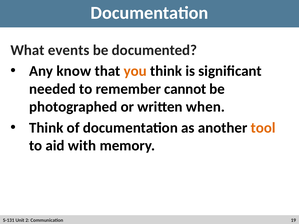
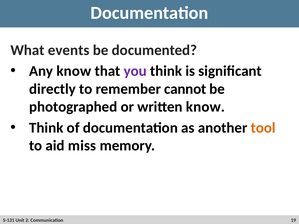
you colour: orange -> purple
needed: needed -> directly
written when: when -> know
with: with -> miss
